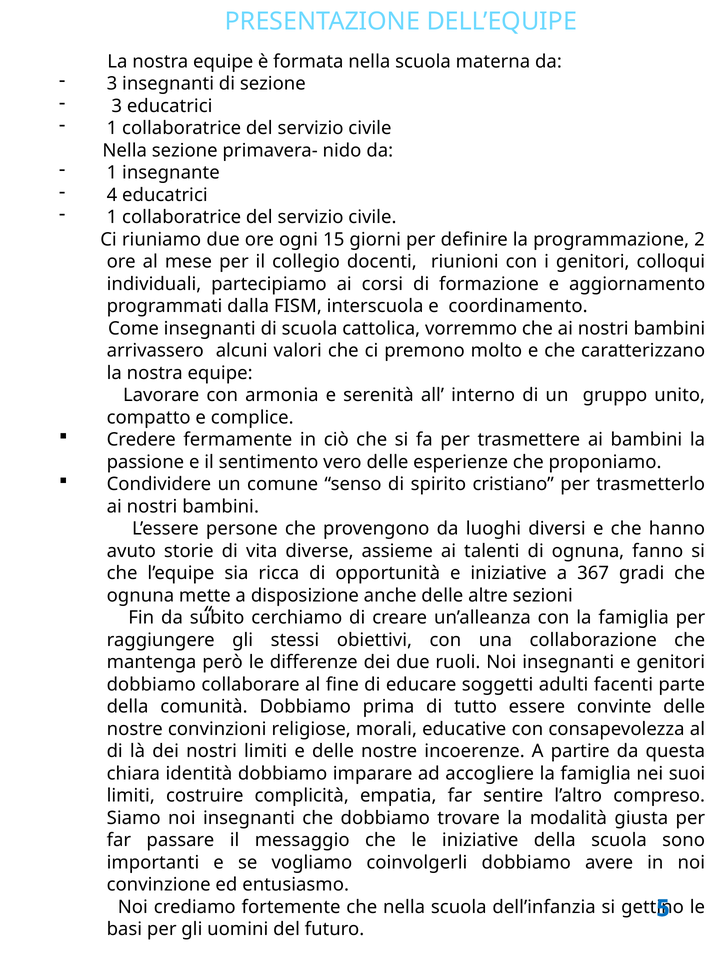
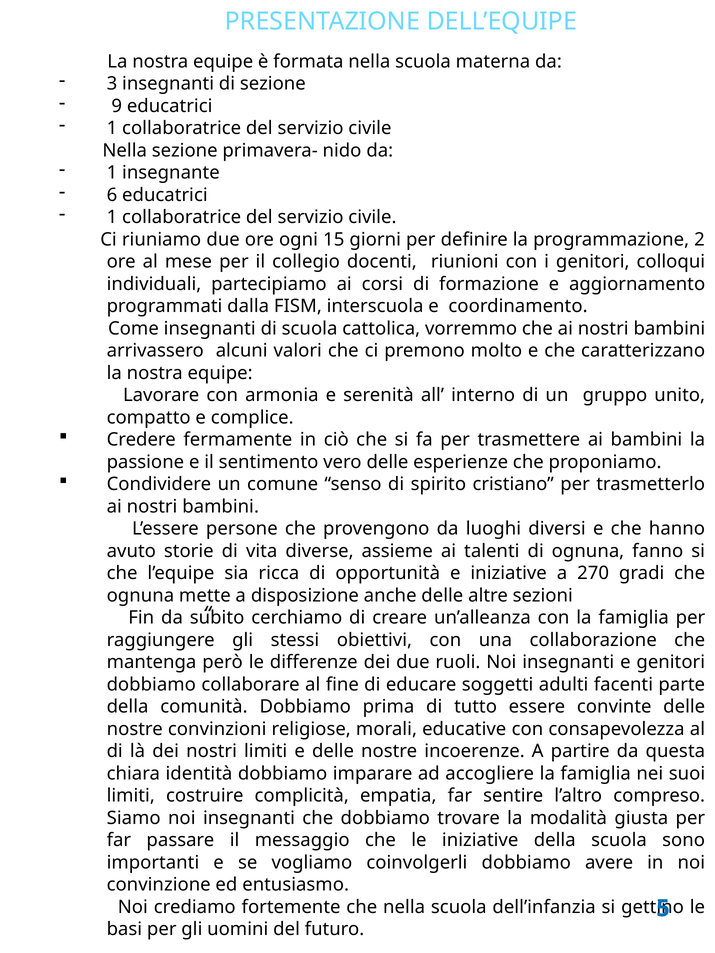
3 at (117, 106): 3 -> 9
4: 4 -> 6
367: 367 -> 270
